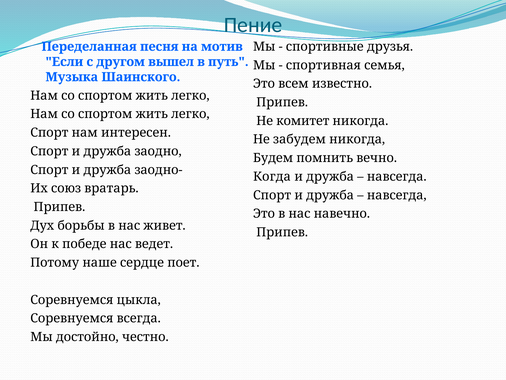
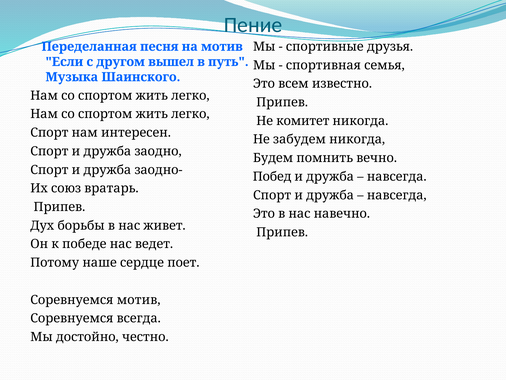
Когда: Когда -> Побед
Соревнуемся цыкла: цыкла -> мотив
